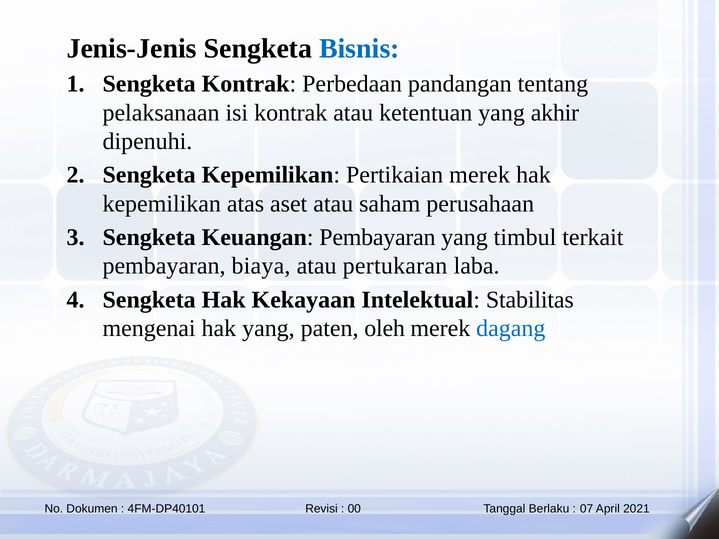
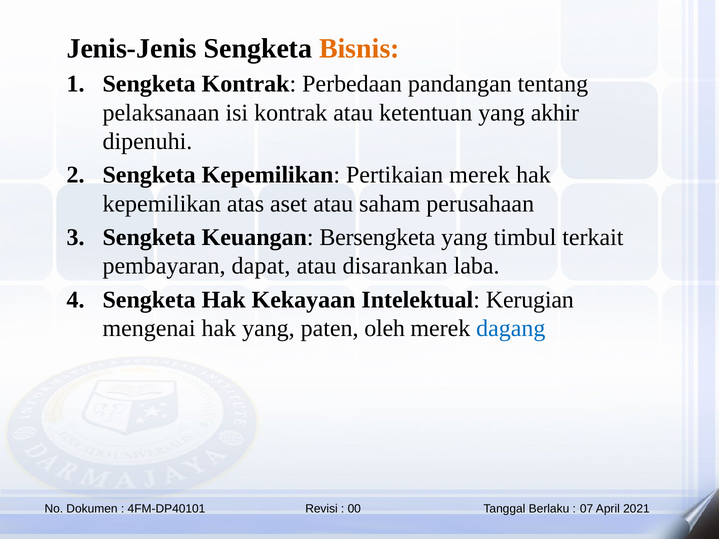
Bisnis colour: blue -> orange
Keuangan Pembayaran: Pembayaran -> Bersengketa
biaya: biaya -> dapat
pertukaran: pertukaran -> disarankan
Stabilitas: Stabilitas -> Kerugian
